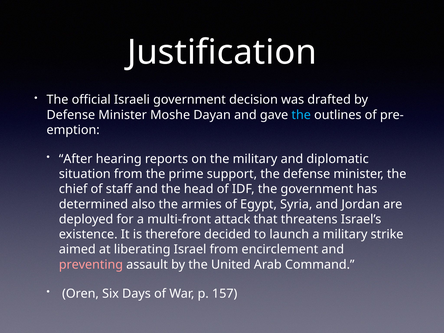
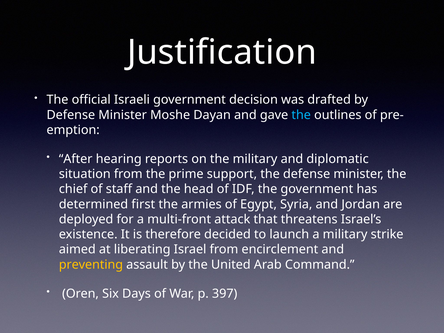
also: also -> first
preventing colour: pink -> yellow
157: 157 -> 397
